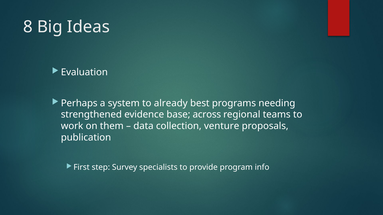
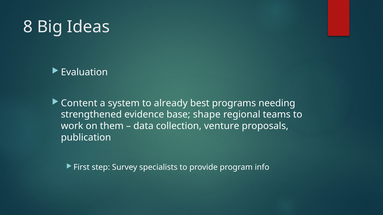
Perhaps: Perhaps -> Content
across: across -> shape
